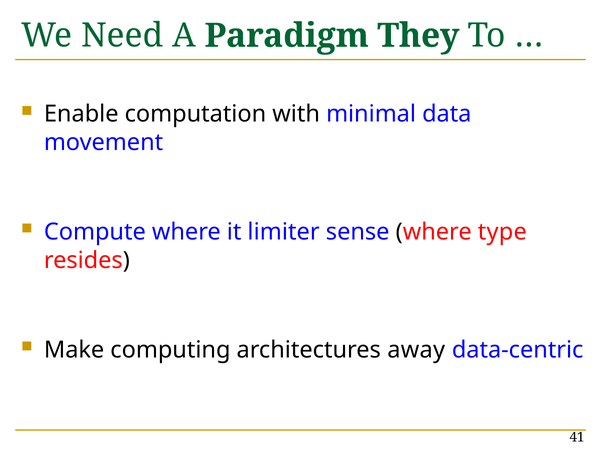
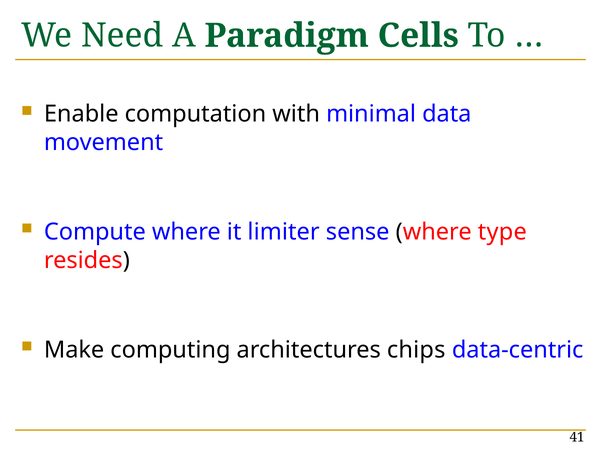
They: They -> Cells
away: away -> chips
